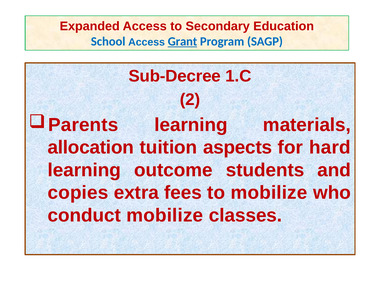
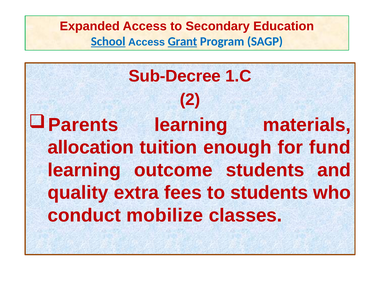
School underline: none -> present
aspects: aspects -> enough
hard: hard -> fund
copies: copies -> quality
to mobilize: mobilize -> students
